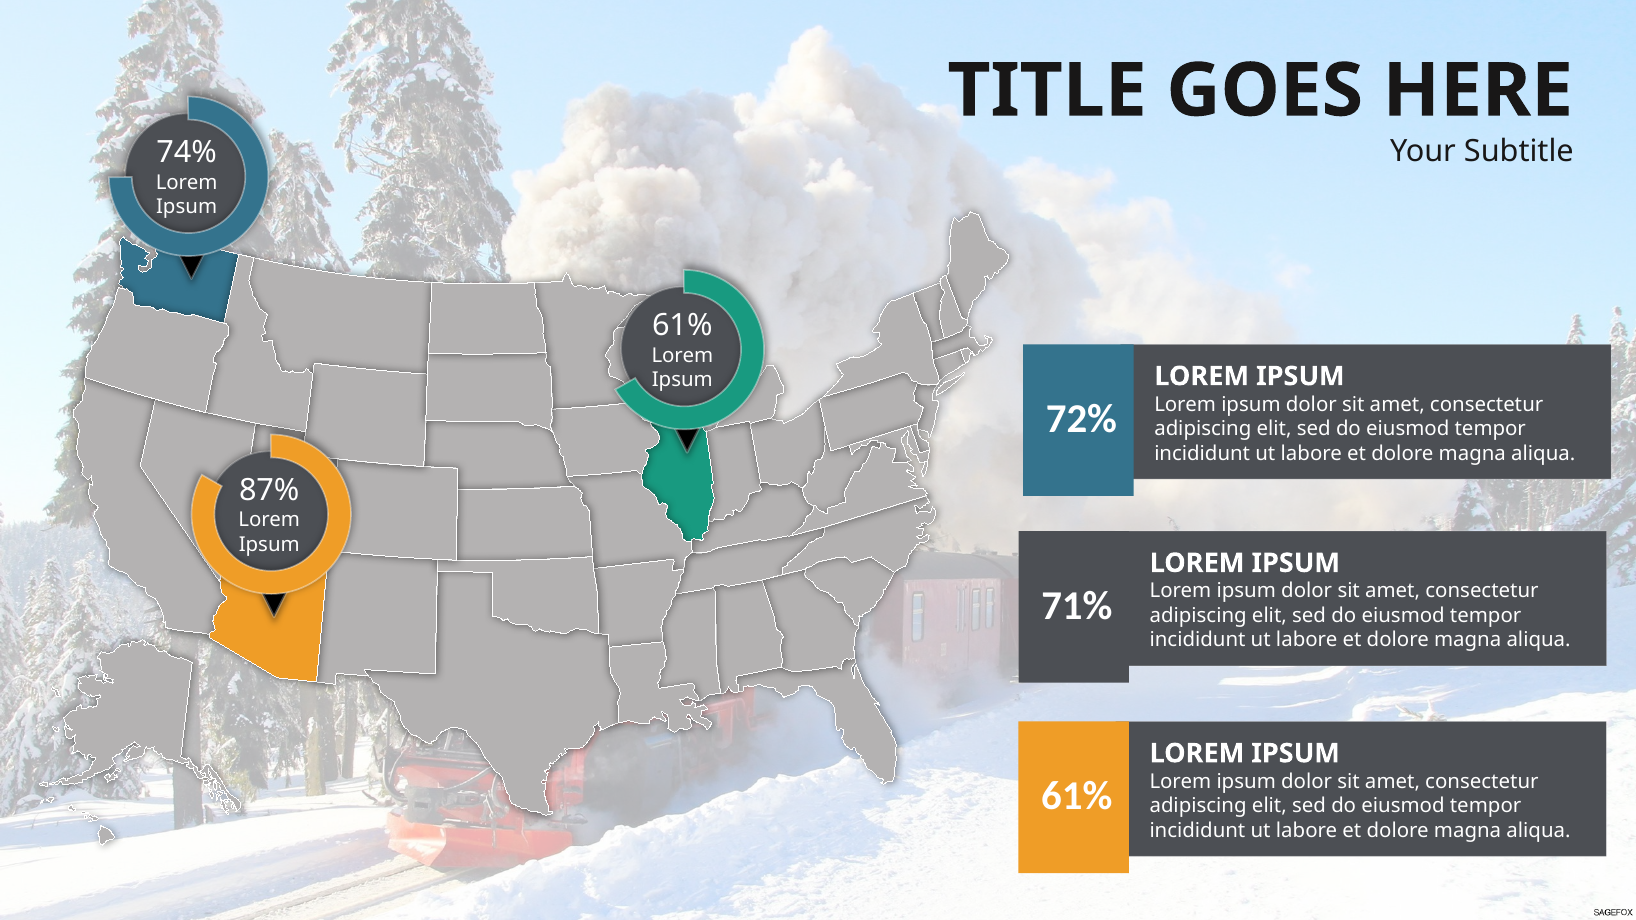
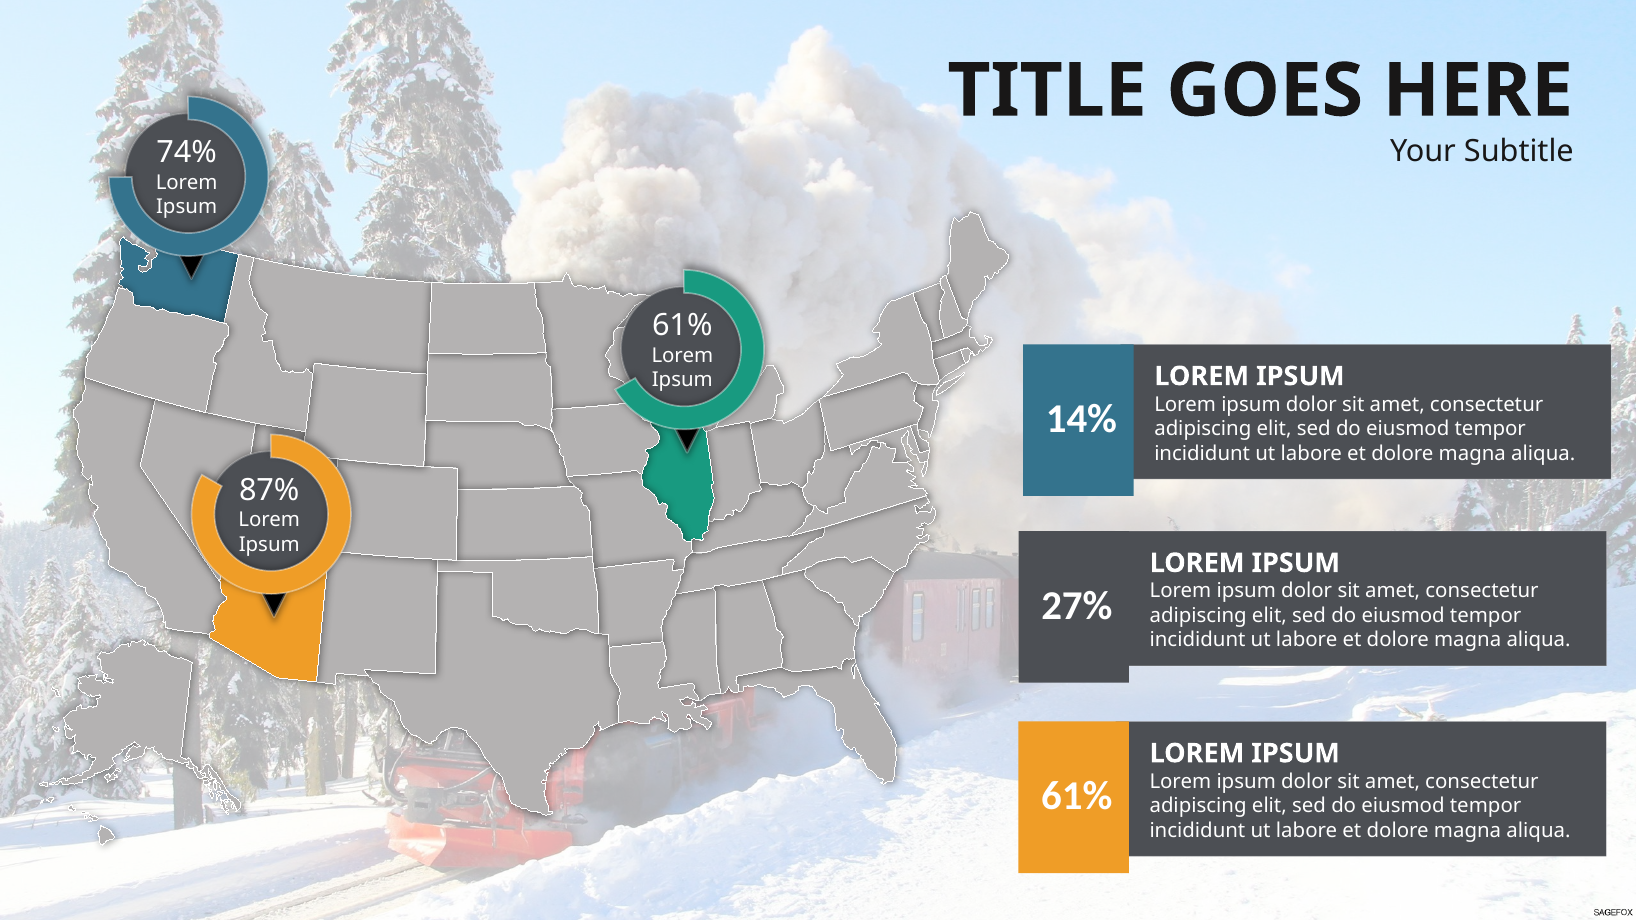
72%: 72% -> 14%
71%: 71% -> 27%
